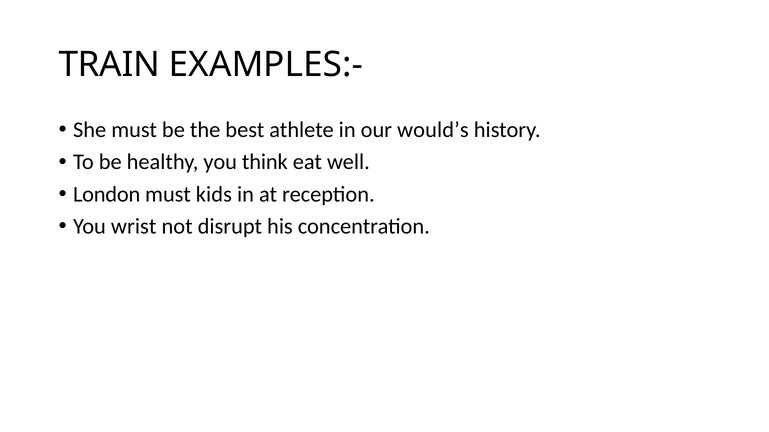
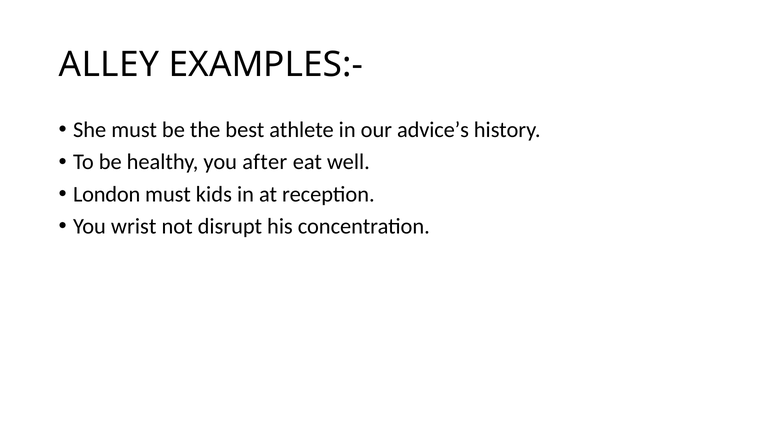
TRAIN: TRAIN -> ALLEY
would’s: would’s -> advice’s
think: think -> after
